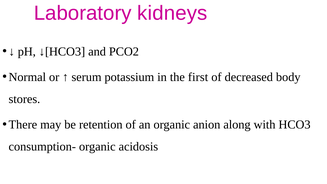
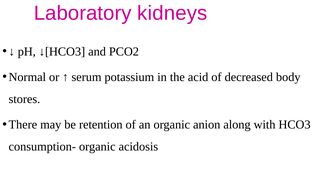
first: first -> acid
